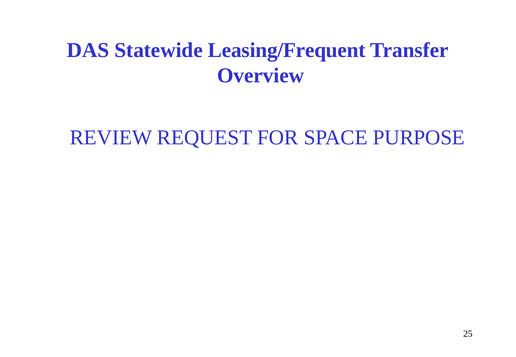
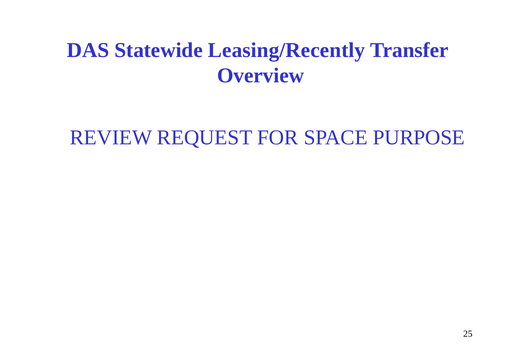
Leasing/Frequent: Leasing/Frequent -> Leasing/Recently
